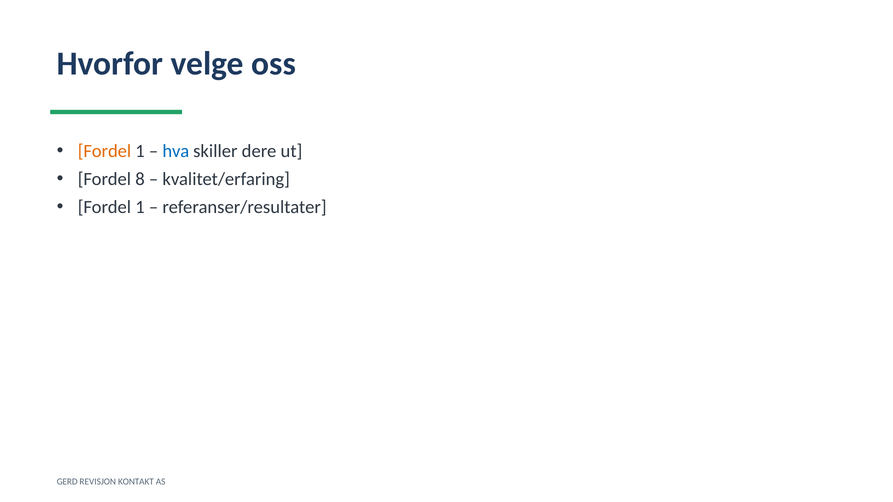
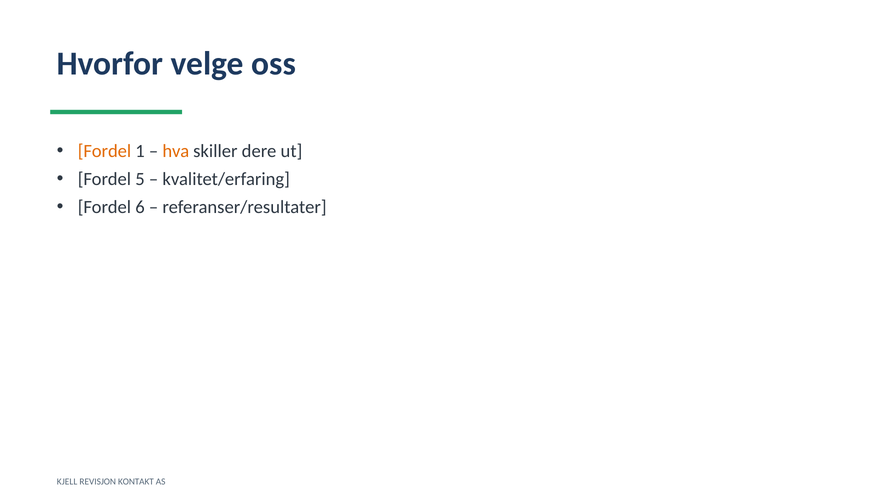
hva colour: blue -> orange
8: 8 -> 5
1 at (140, 207): 1 -> 6
GERD: GERD -> KJELL
